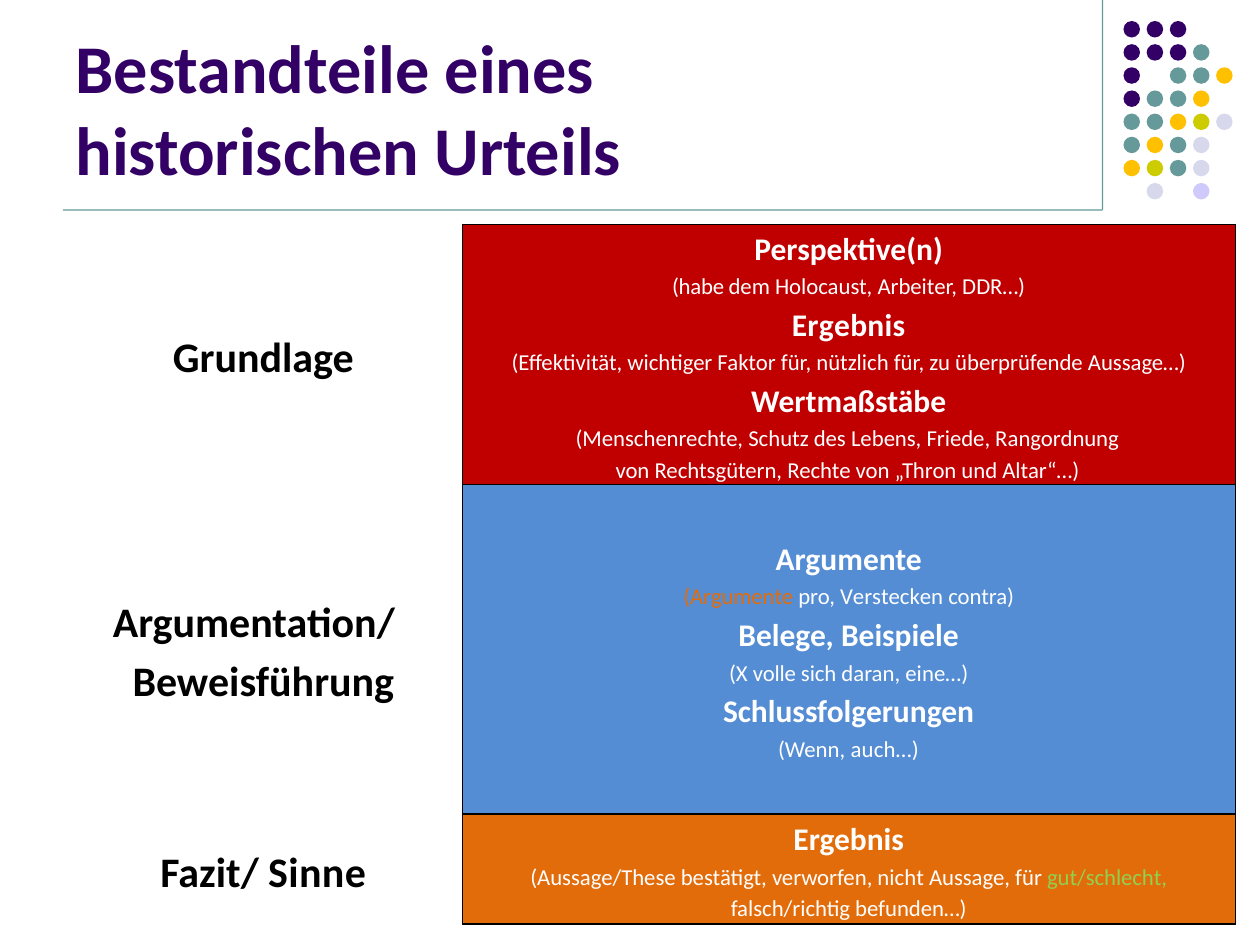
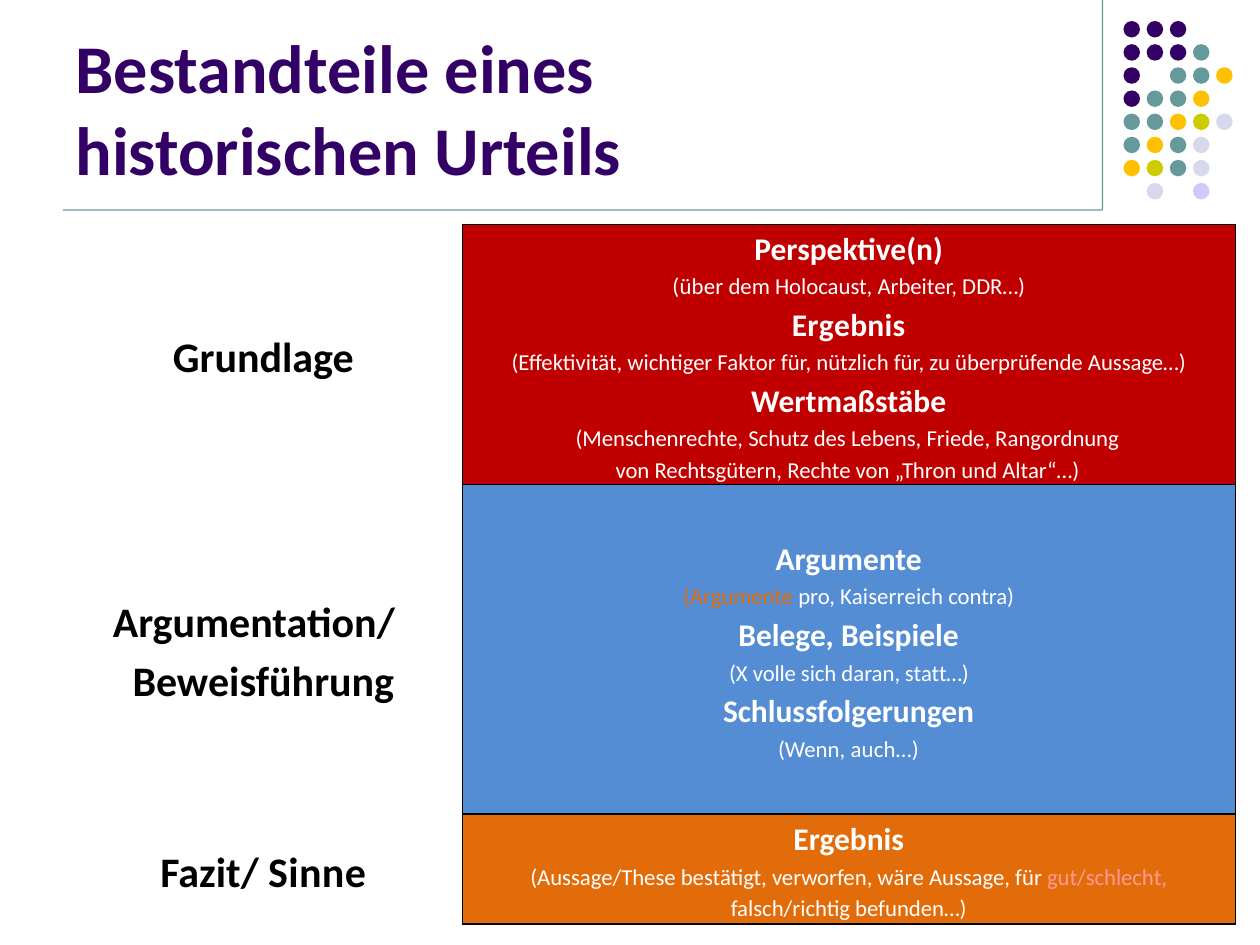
habe: habe -> über
Verstecken: Verstecken -> Kaiserreich
eine…: eine… -> statt…
nicht: nicht -> wäre
gut/schlecht colour: light green -> pink
